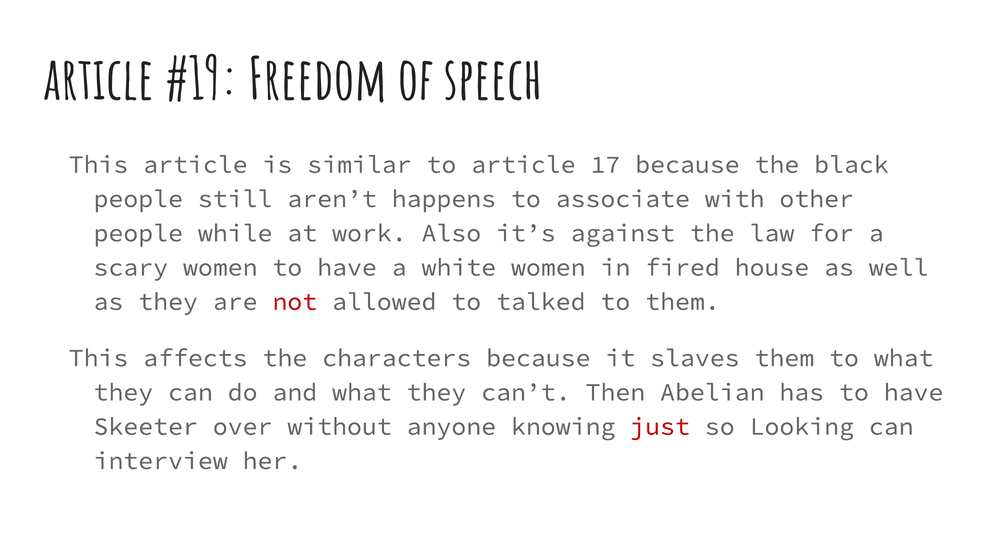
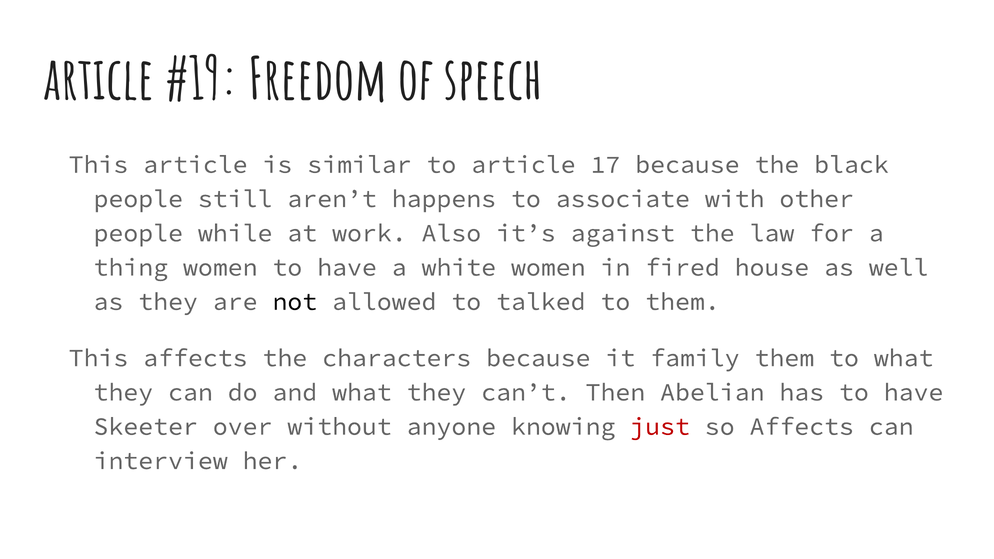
scary: scary -> thing
not colour: red -> black
slaves: slaves -> family
so Looking: Looking -> Affects
